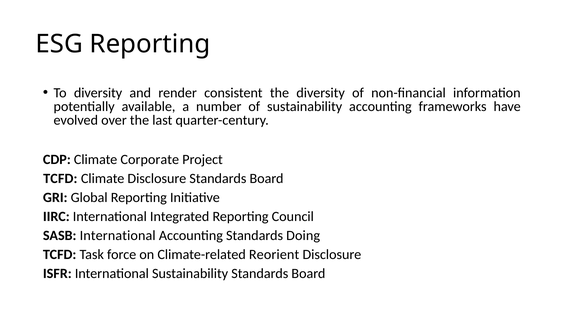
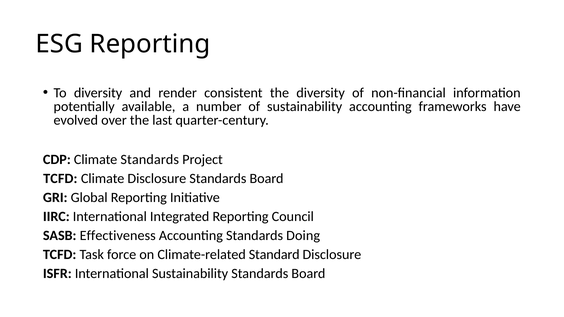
Climate Corporate: Corporate -> Standards
SASB International: International -> Effectiveness
Reorient: Reorient -> Standard
